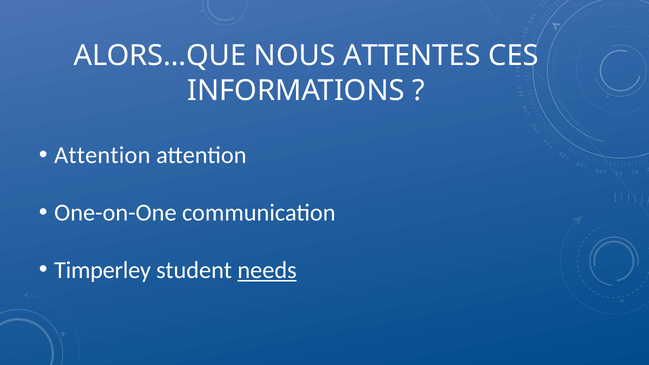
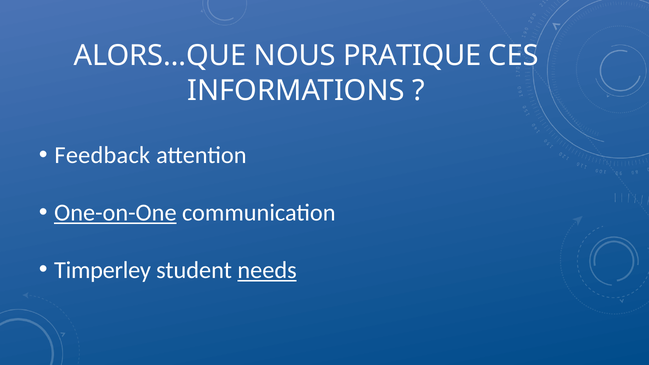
ATTENTES: ATTENTES -> PRATIQUE
Attention at (102, 155): Attention -> Feedback
One-on-One underline: none -> present
